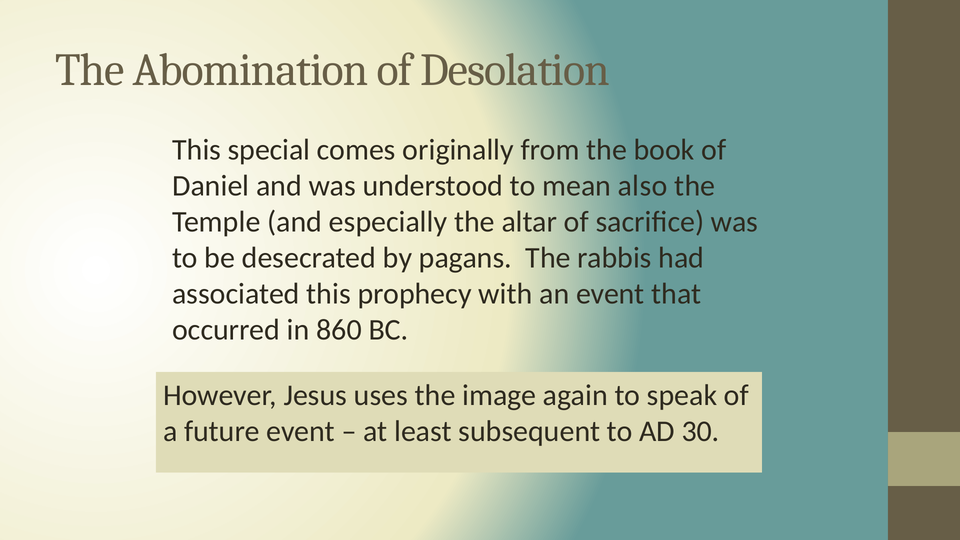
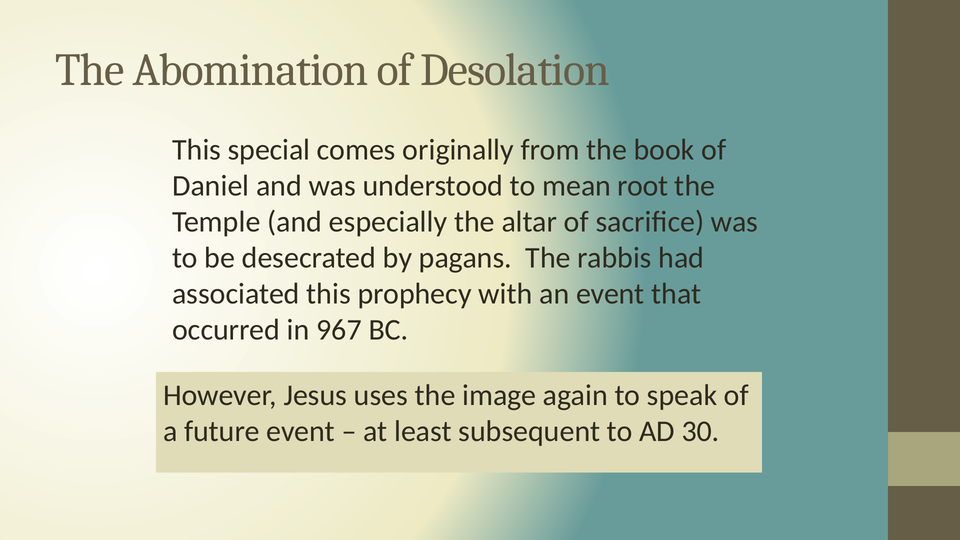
also: also -> root
860: 860 -> 967
